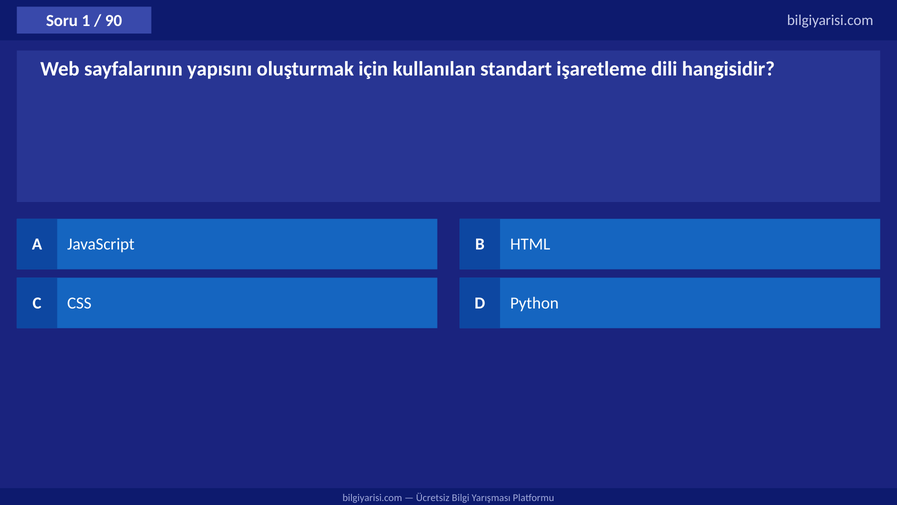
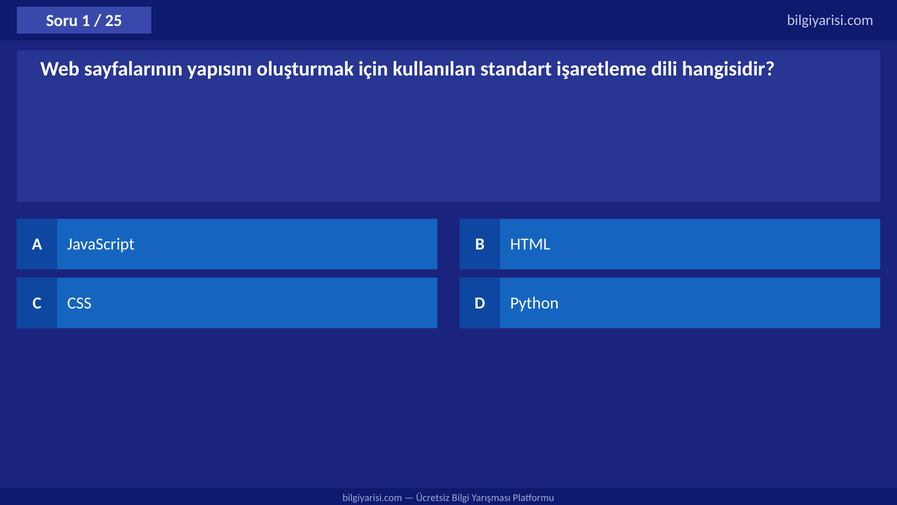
90: 90 -> 25
